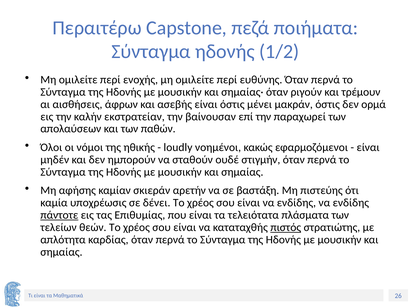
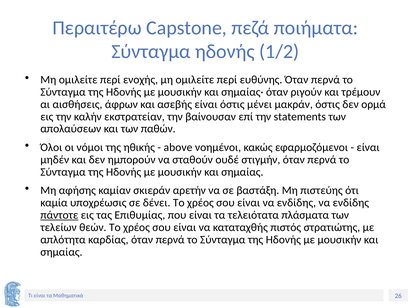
παραχωρεί: παραχωρεί -> statements
loudly: loudly -> above
πιστός underline: present -> none
